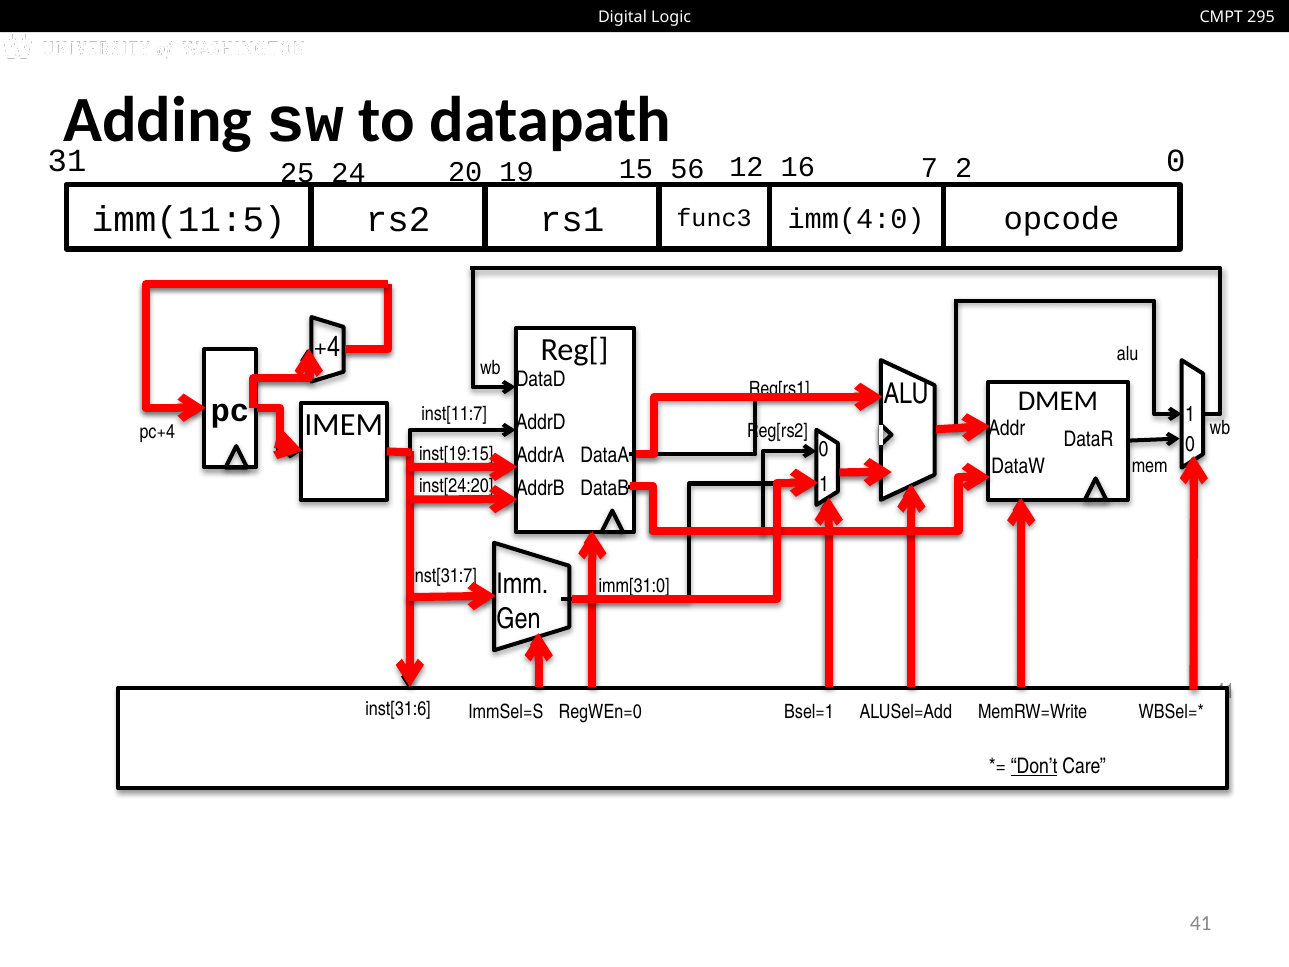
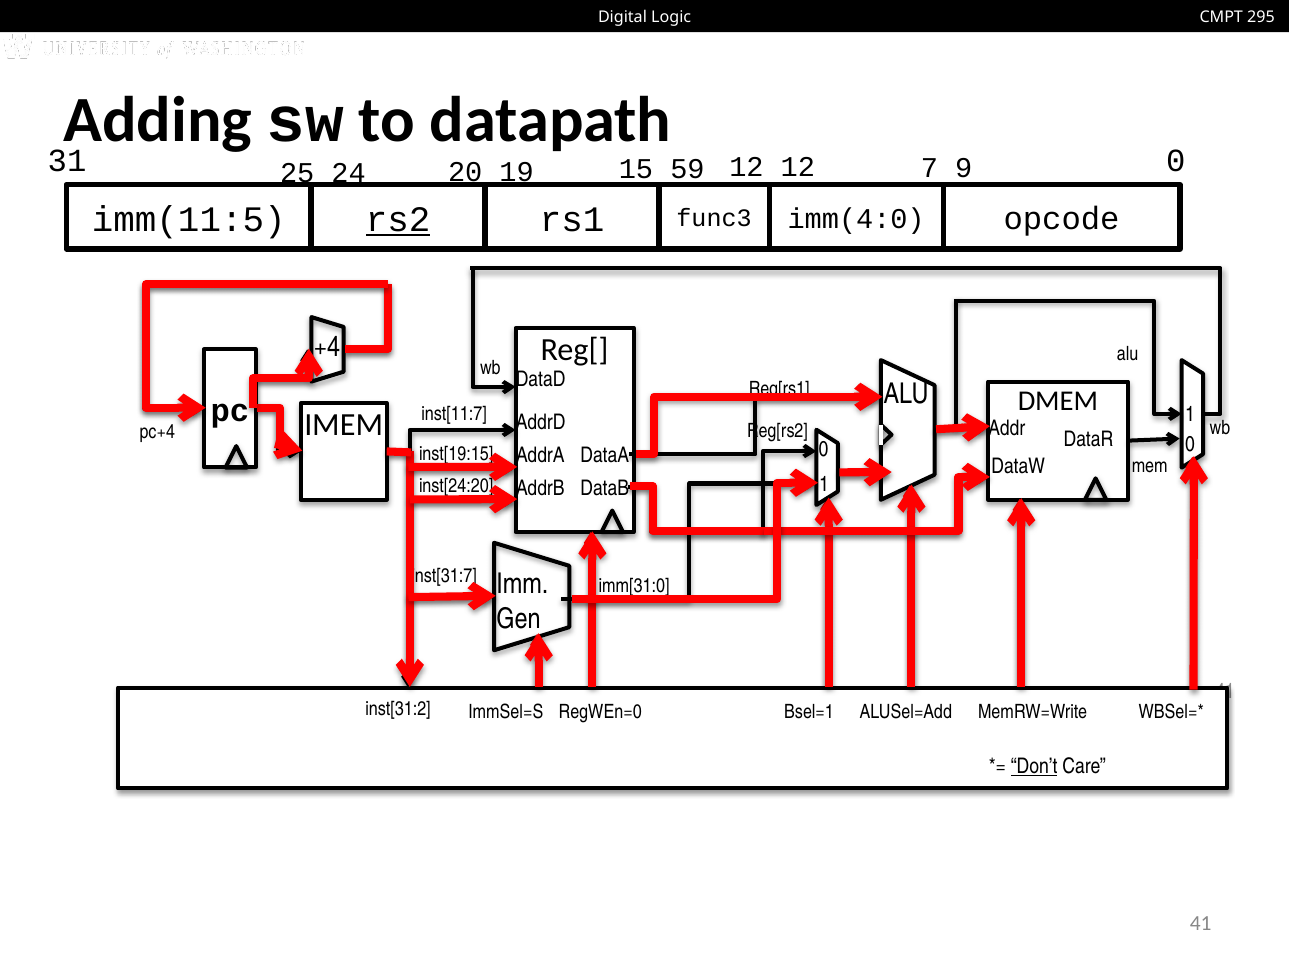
12 16: 16 -> 12
2: 2 -> 9
56: 56 -> 59
rs2 underline: none -> present
inst[31:6: inst[31:6 -> inst[31:2
